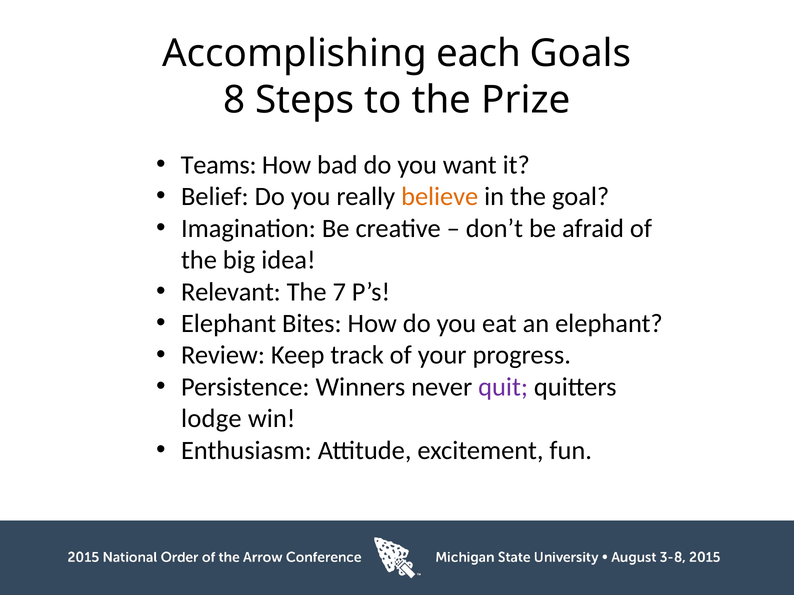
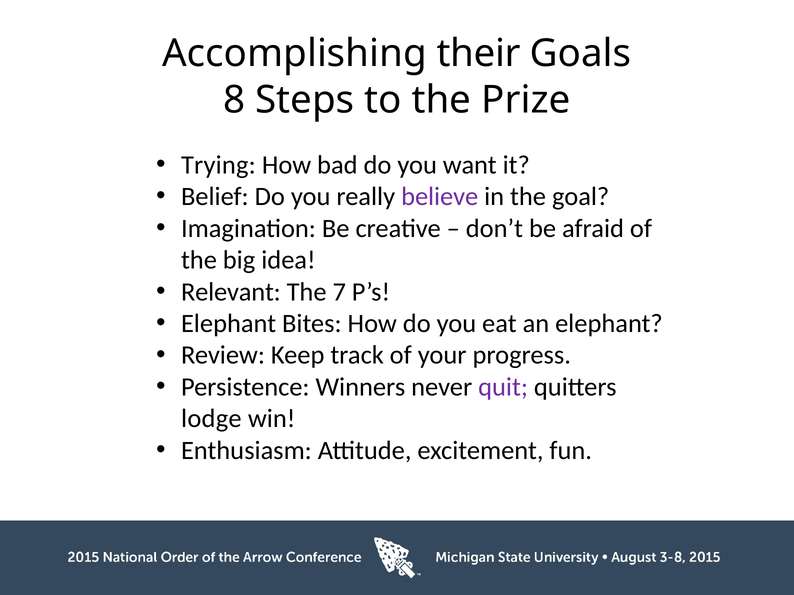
each: each -> their
Teams: Teams -> Trying
believe colour: orange -> purple
